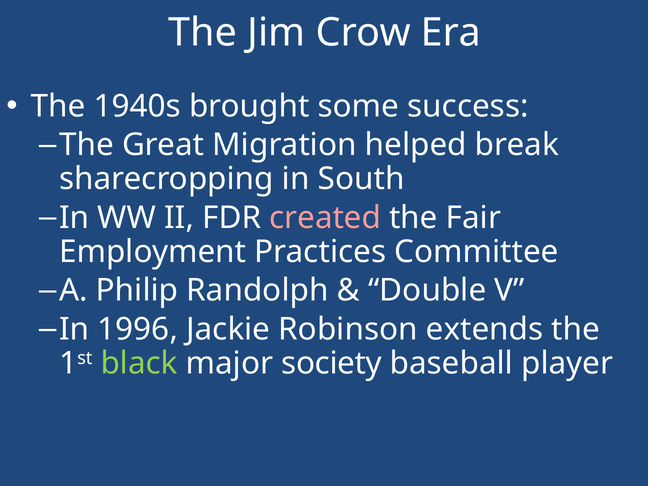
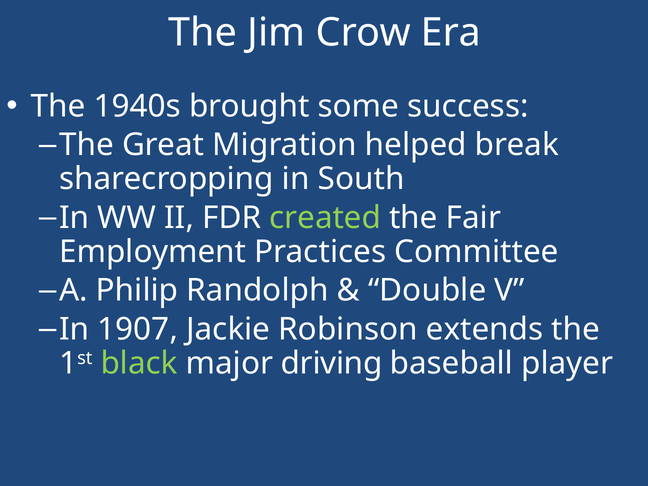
created colour: pink -> light green
1996: 1996 -> 1907
society: society -> driving
